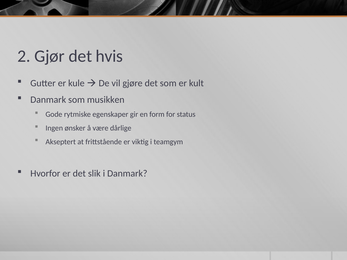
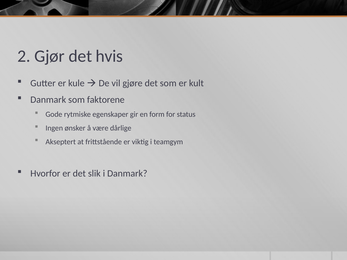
musikken: musikken -> faktorene
